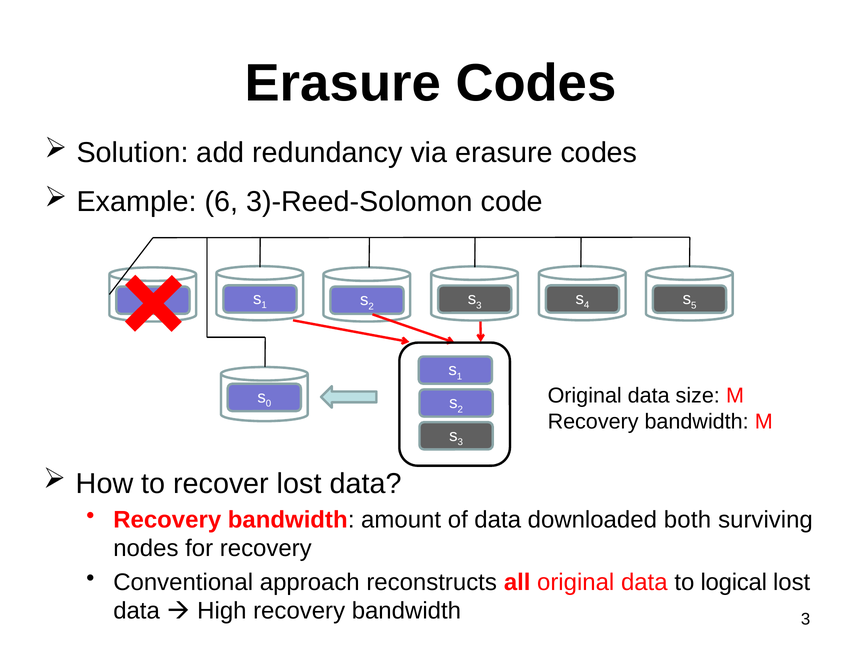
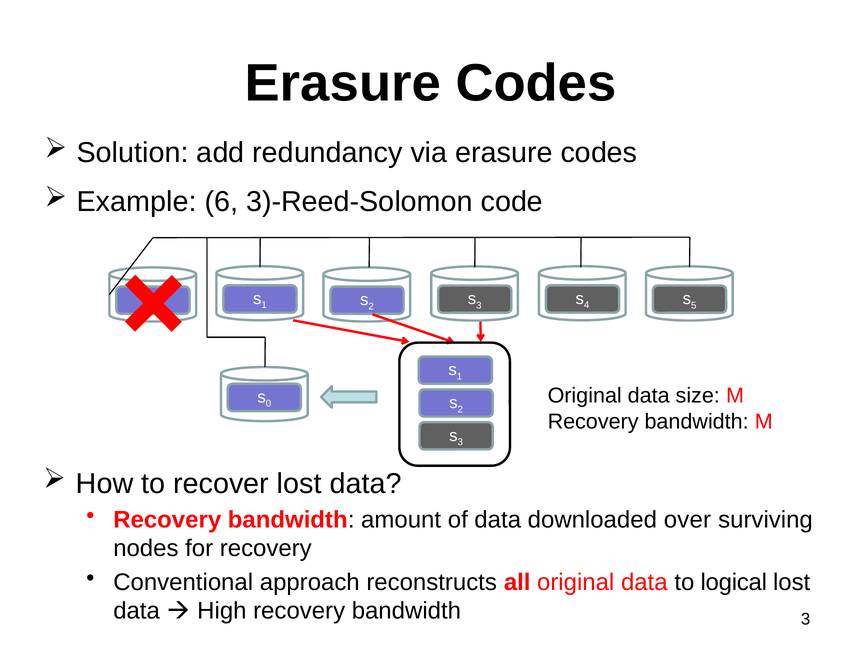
both: both -> over
